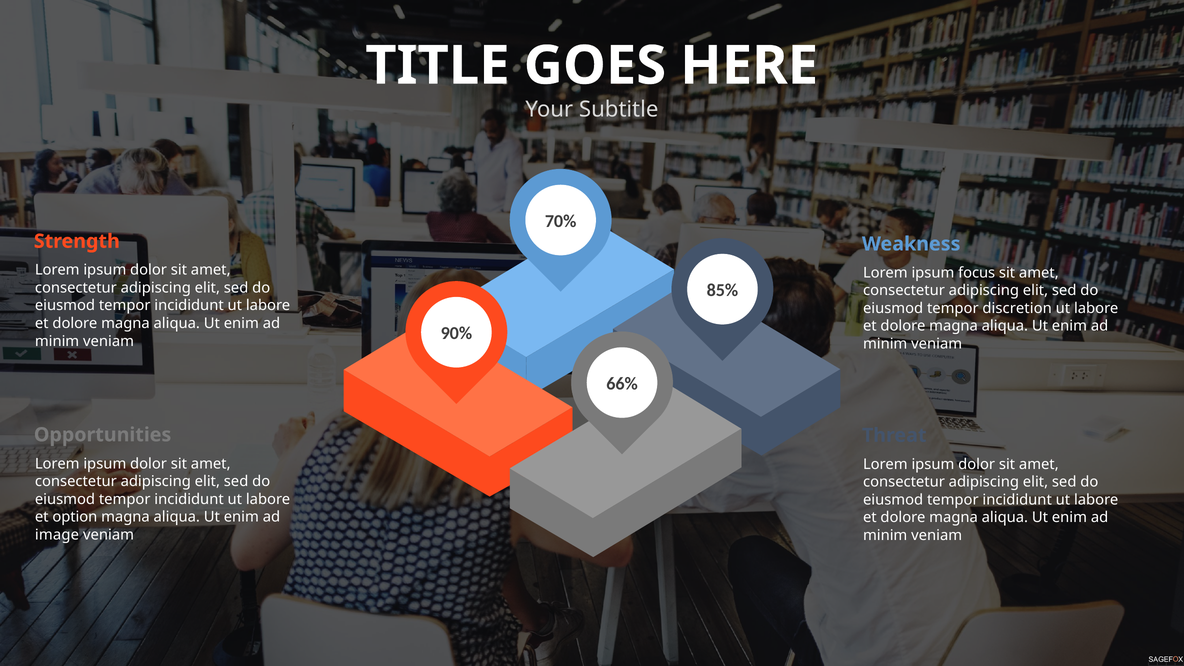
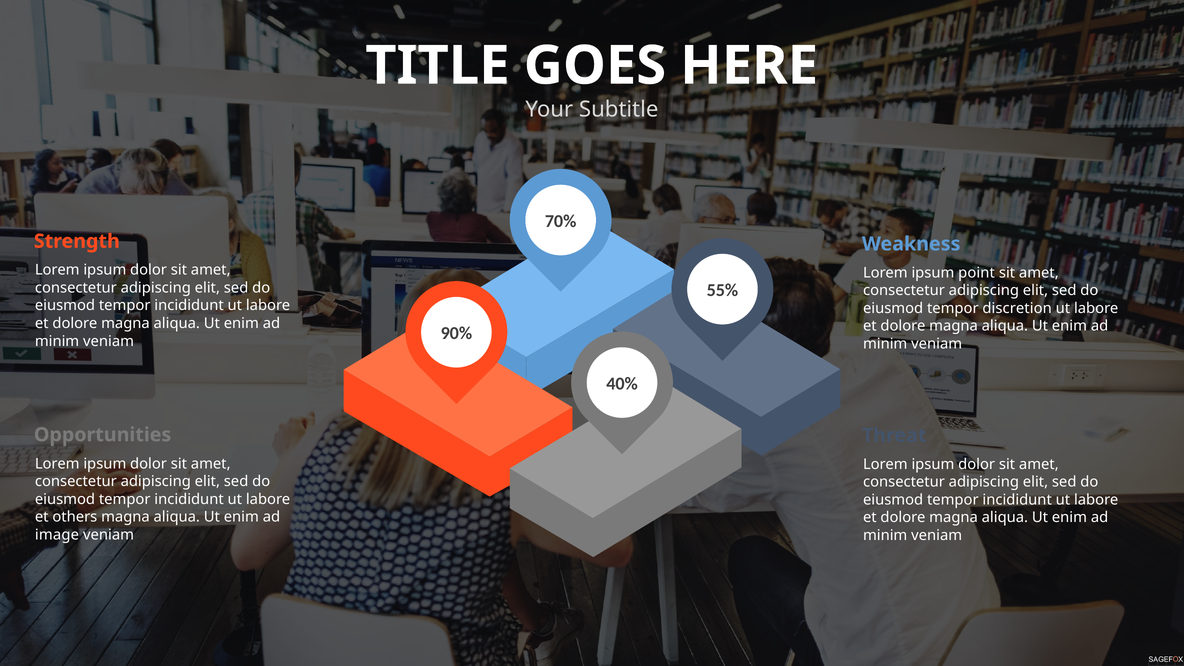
focus: focus -> point
85%: 85% -> 55%
66%: 66% -> 40%
option: option -> others
